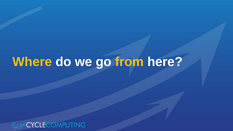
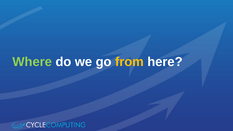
Where colour: yellow -> light green
